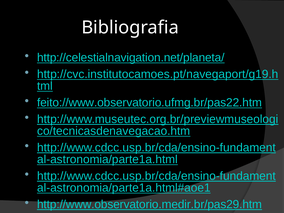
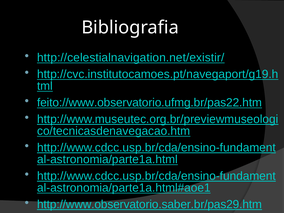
http://celestialnavigation.net/planeta/: http://celestialnavigation.net/planeta/ -> http://celestialnavigation.net/existir/
http://www.observatorio.medir.br/pas29.htm: http://www.observatorio.medir.br/pas29.htm -> http://www.observatorio.saber.br/pas29.htm
